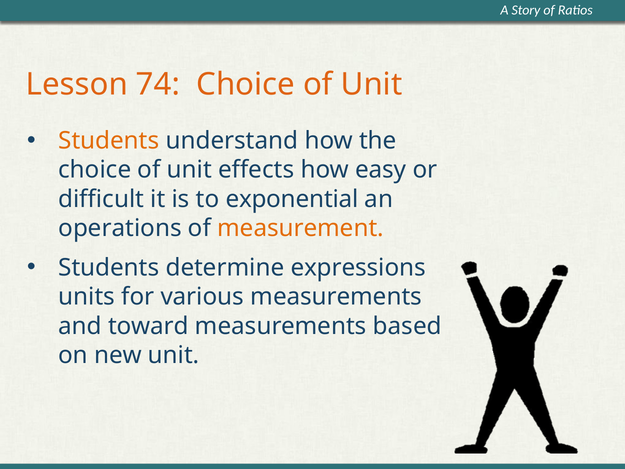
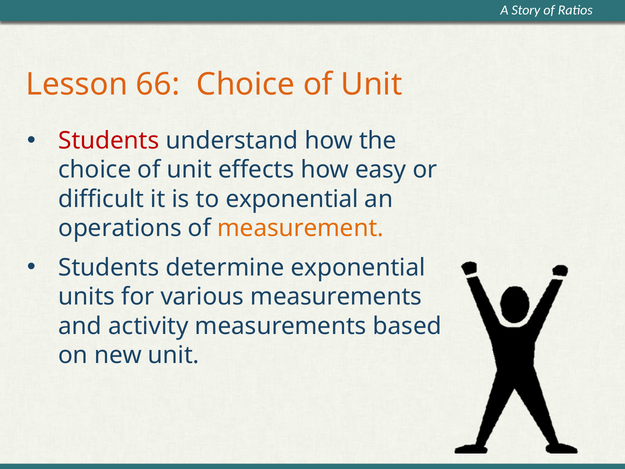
74: 74 -> 66
Students at (109, 141) colour: orange -> red
determine expressions: expressions -> exponential
toward: toward -> activity
